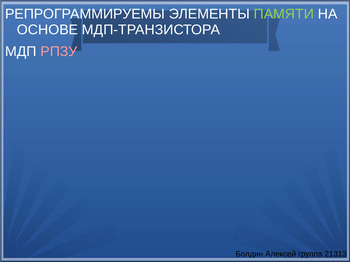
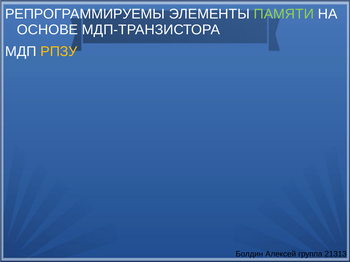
РПЗУ colour: pink -> yellow
